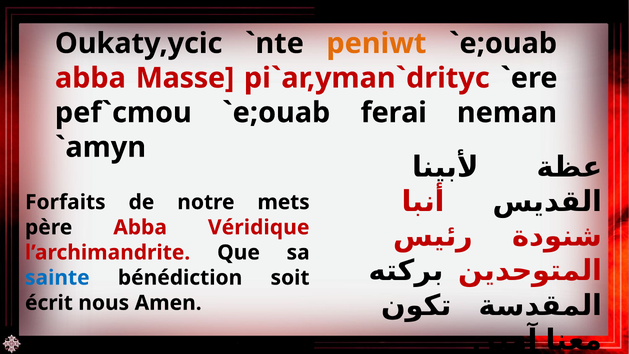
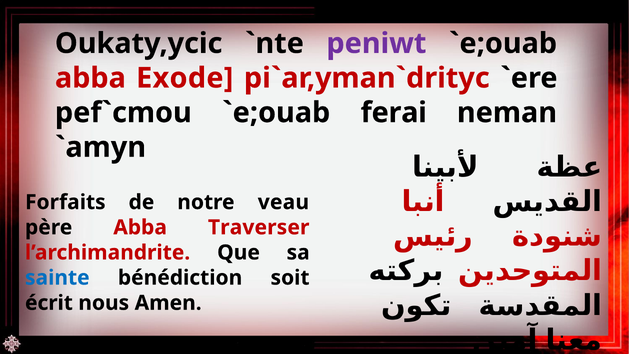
peniwt colour: orange -> purple
Masse: Masse -> Exode
mets: mets -> veau
Véridique: Véridique -> Traverser
